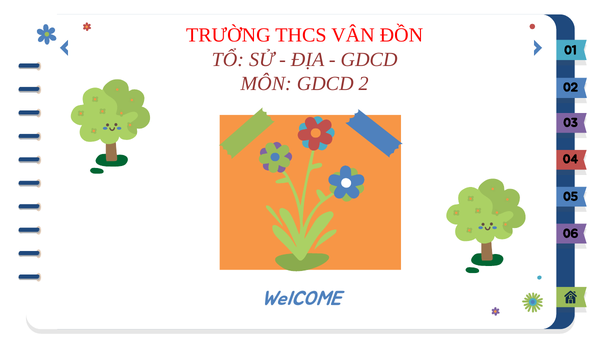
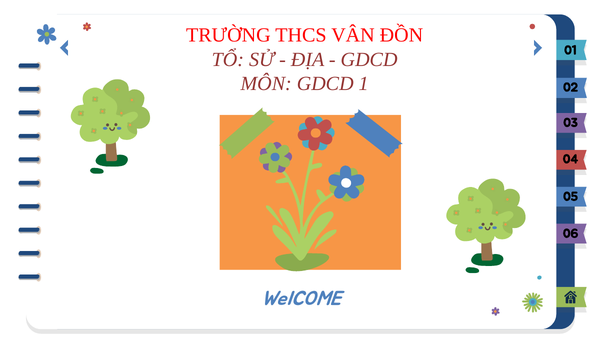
2: 2 -> 1
